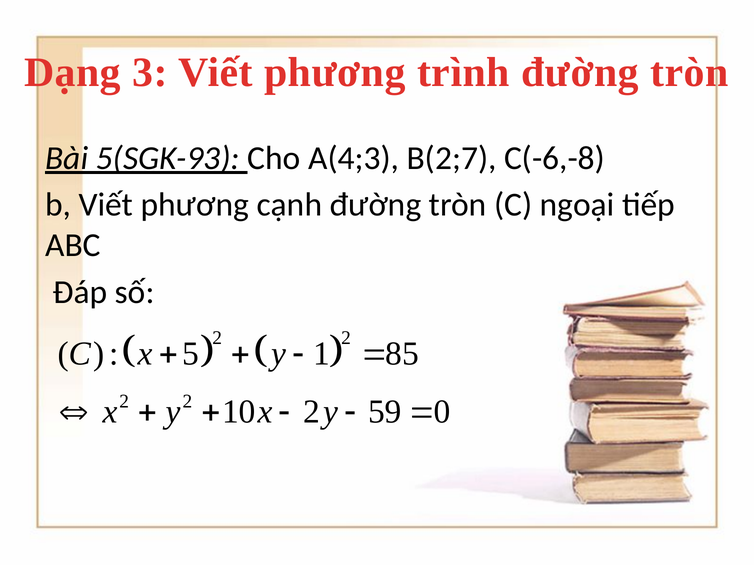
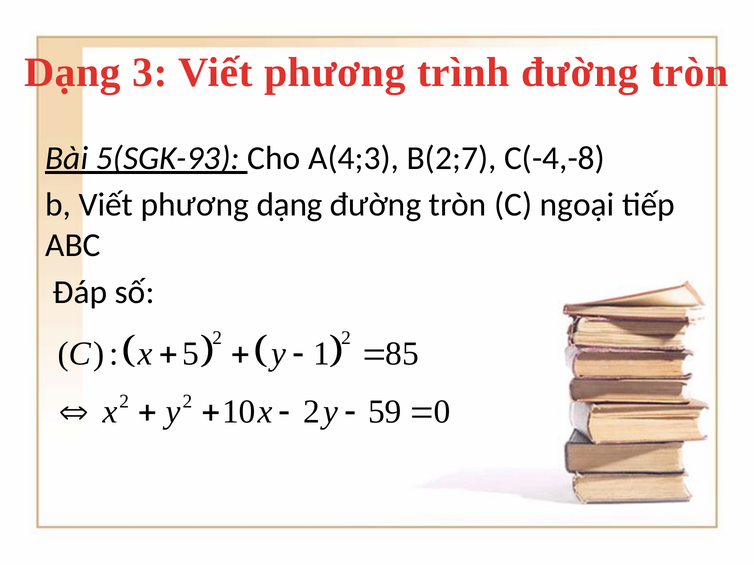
C(-6,-8: C(-6,-8 -> C(-4,-8
phương cạnh: cạnh -> dạng
